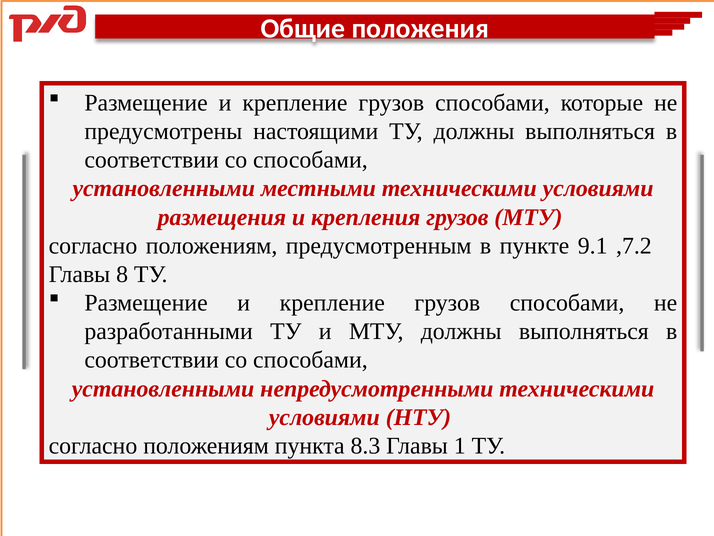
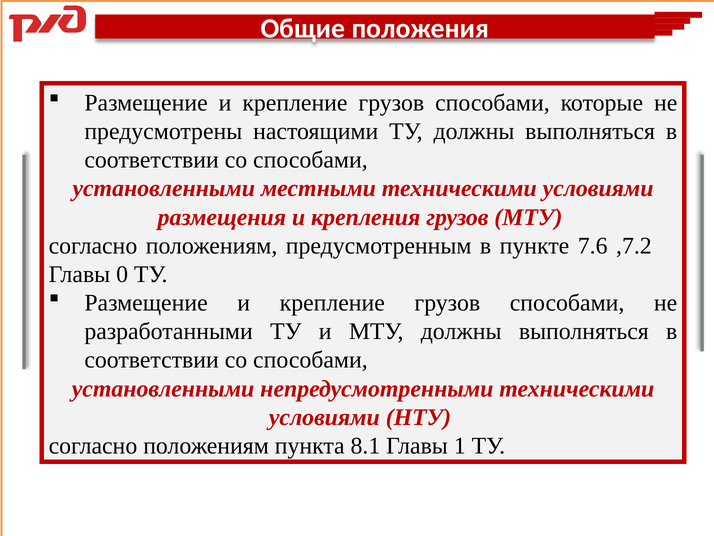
9.1: 9.1 -> 7.6
8: 8 -> 0
8.3: 8.3 -> 8.1
